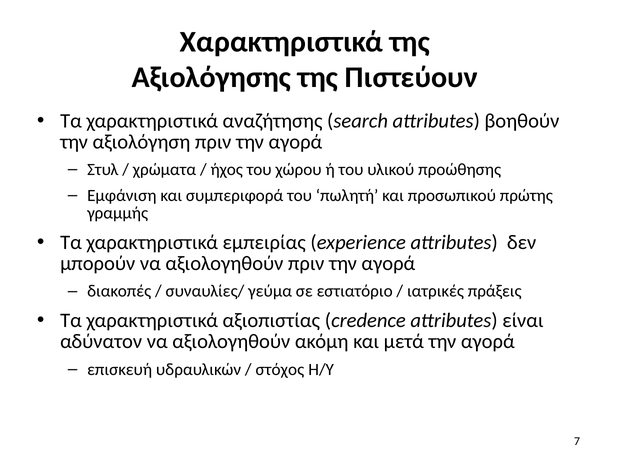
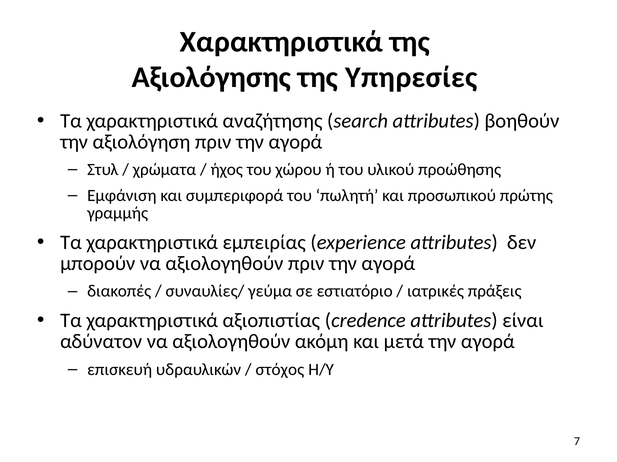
Πιστεύουν: Πιστεύουν -> Υπηρεσίες
